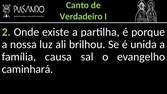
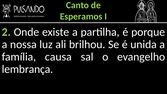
Verdadeiro: Verdadeiro -> Esperamos
caminhará: caminhará -> lembrança
